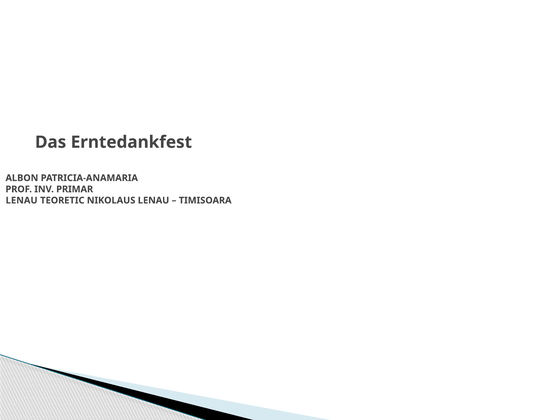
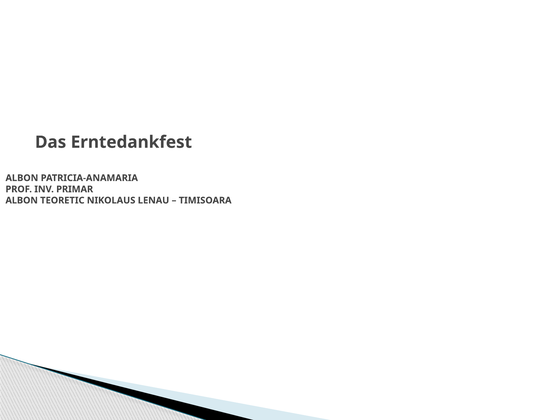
LENAU at (22, 200): LENAU -> ALBON
